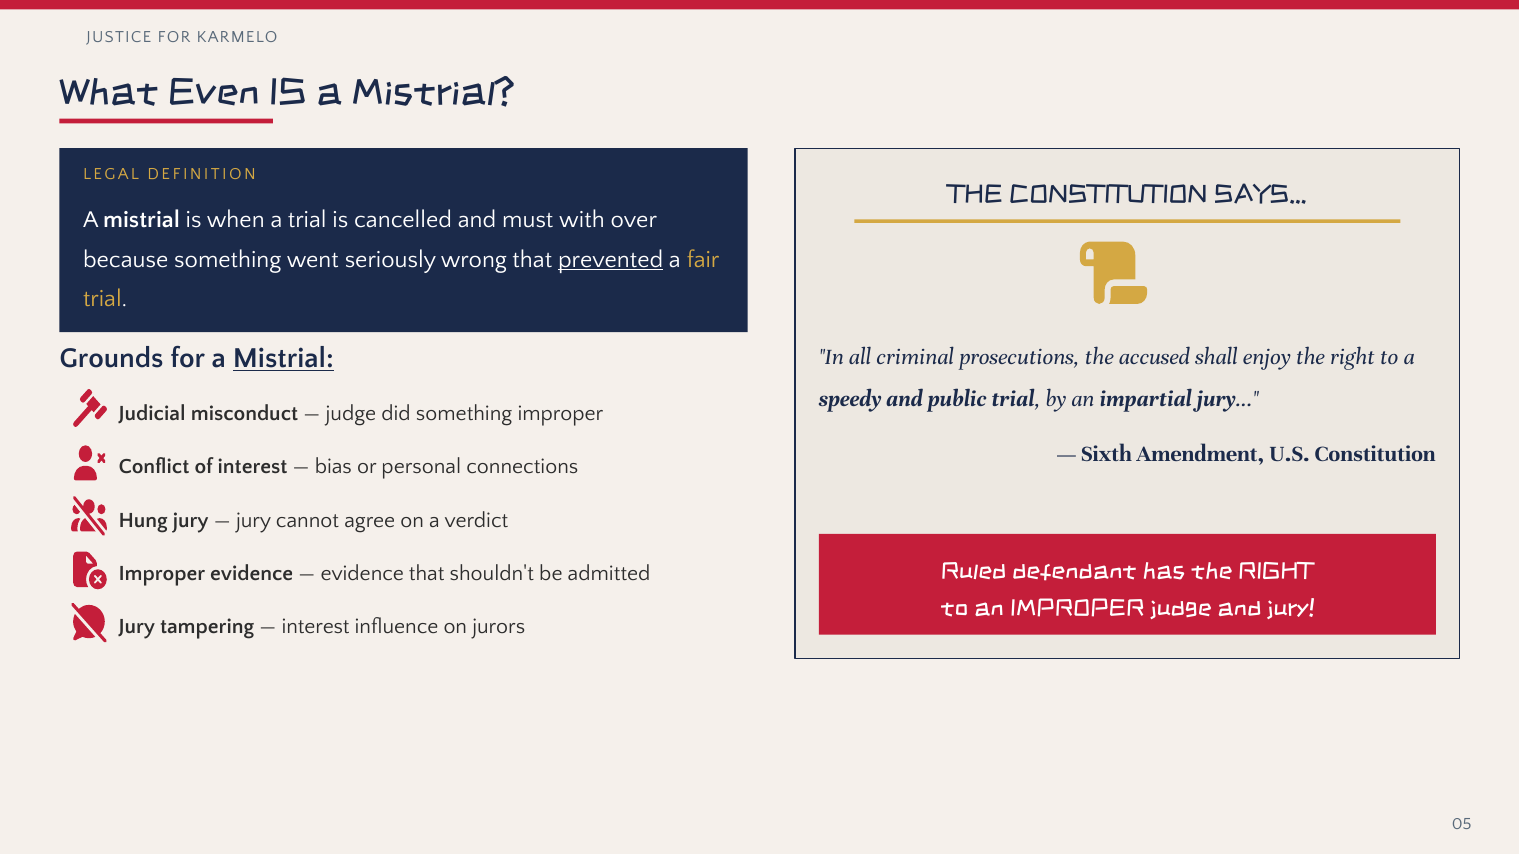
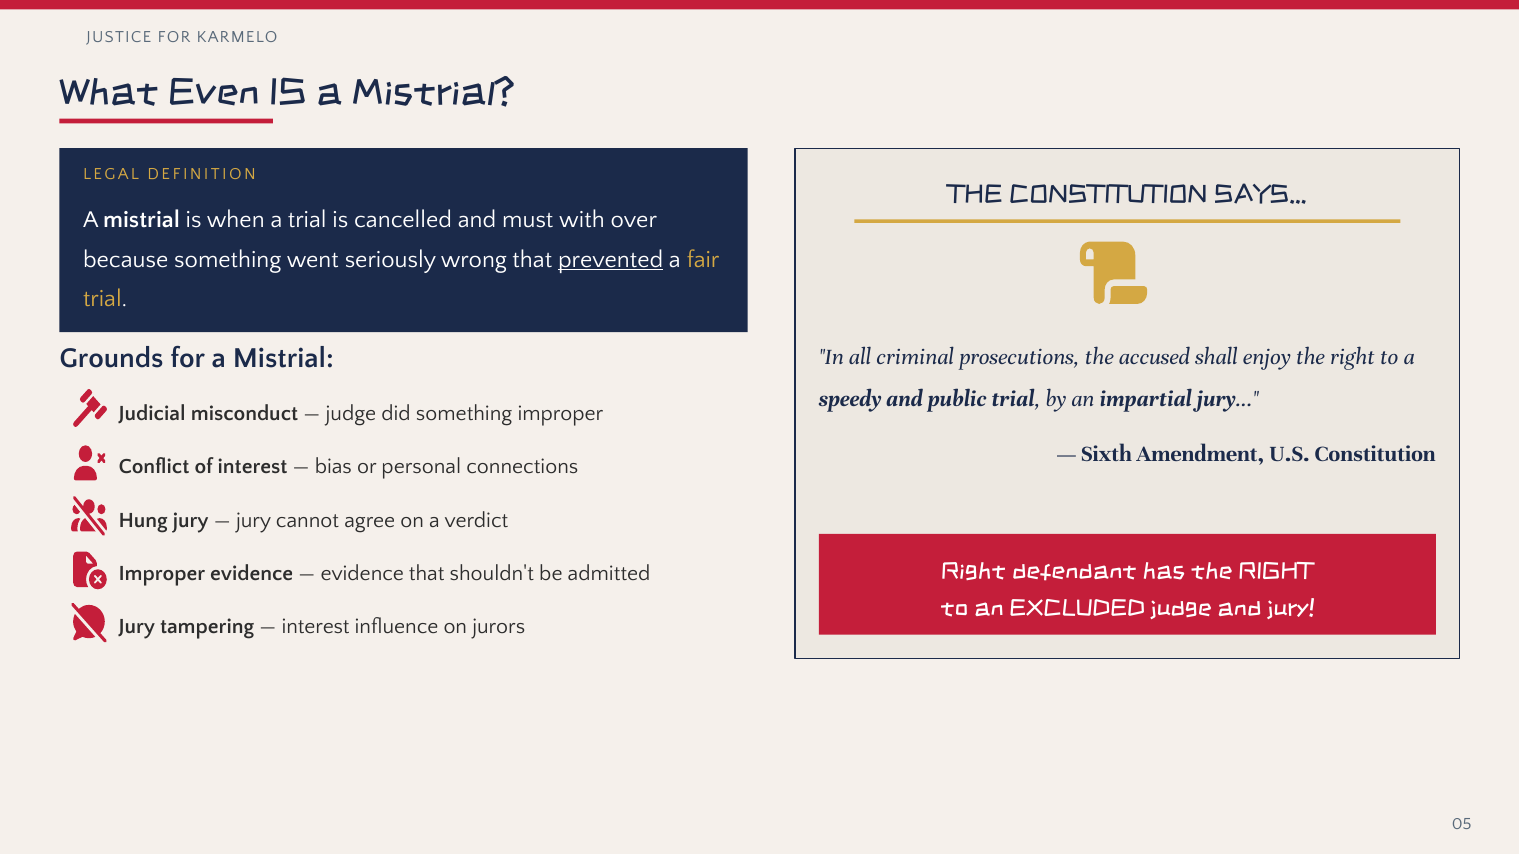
Mistrial at (283, 358) underline: present -> none
Ruled at (974, 572): Ruled -> Right
an IMPROPER: IMPROPER -> EXCLUDED
